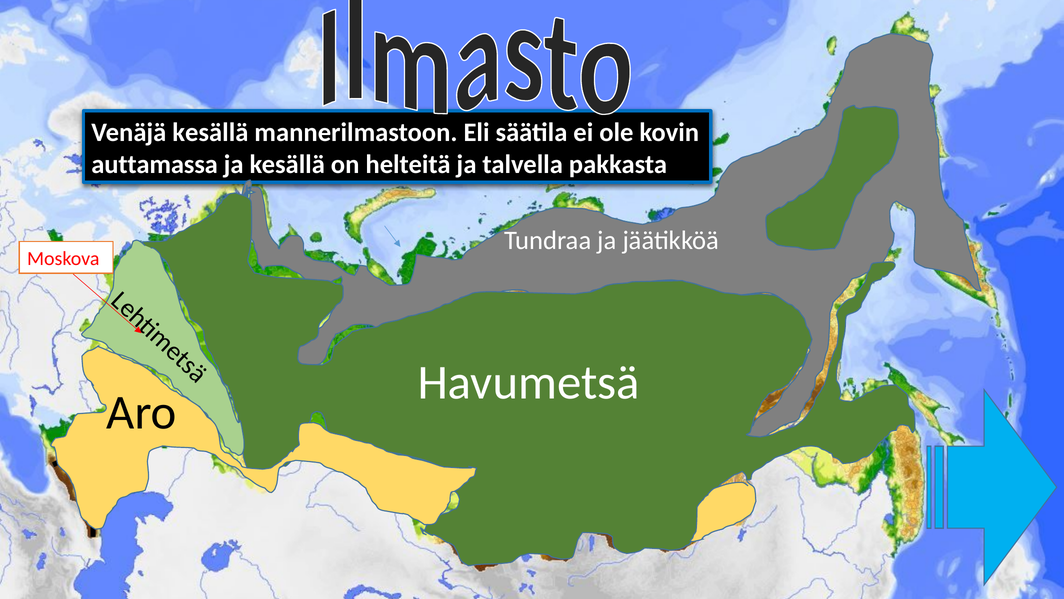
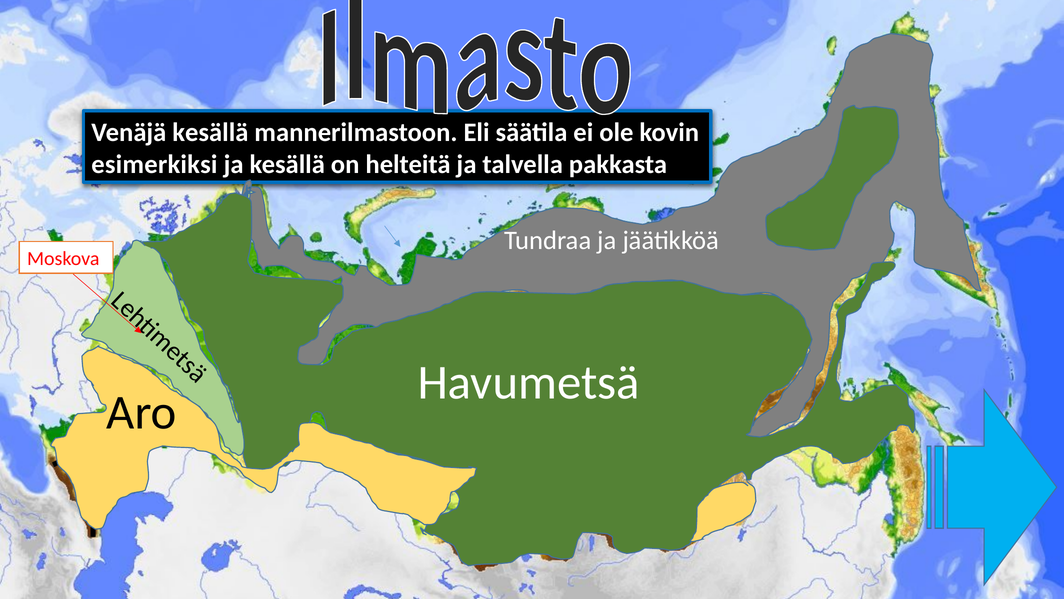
auttamassa: auttamassa -> esimerkiksi
